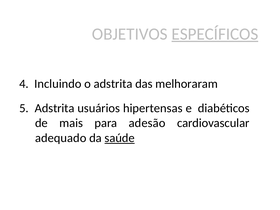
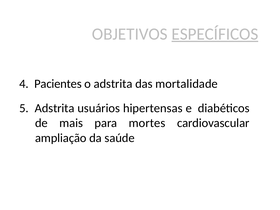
Incluindo: Incluindo -> Pacientes
melhoraram: melhoraram -> mortalidade
adesão: adesão -> mortes
adequado: adequado -> ampliação
saúde underline: present -> none
